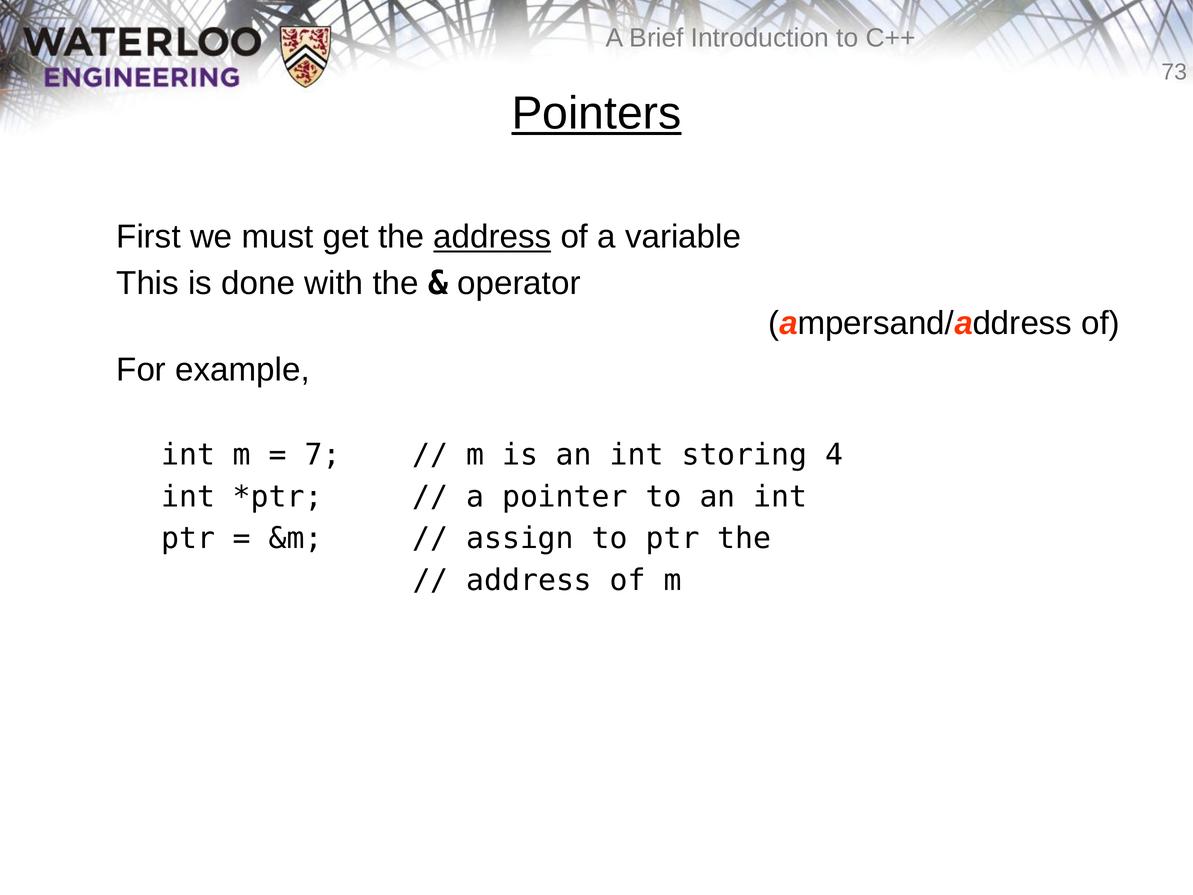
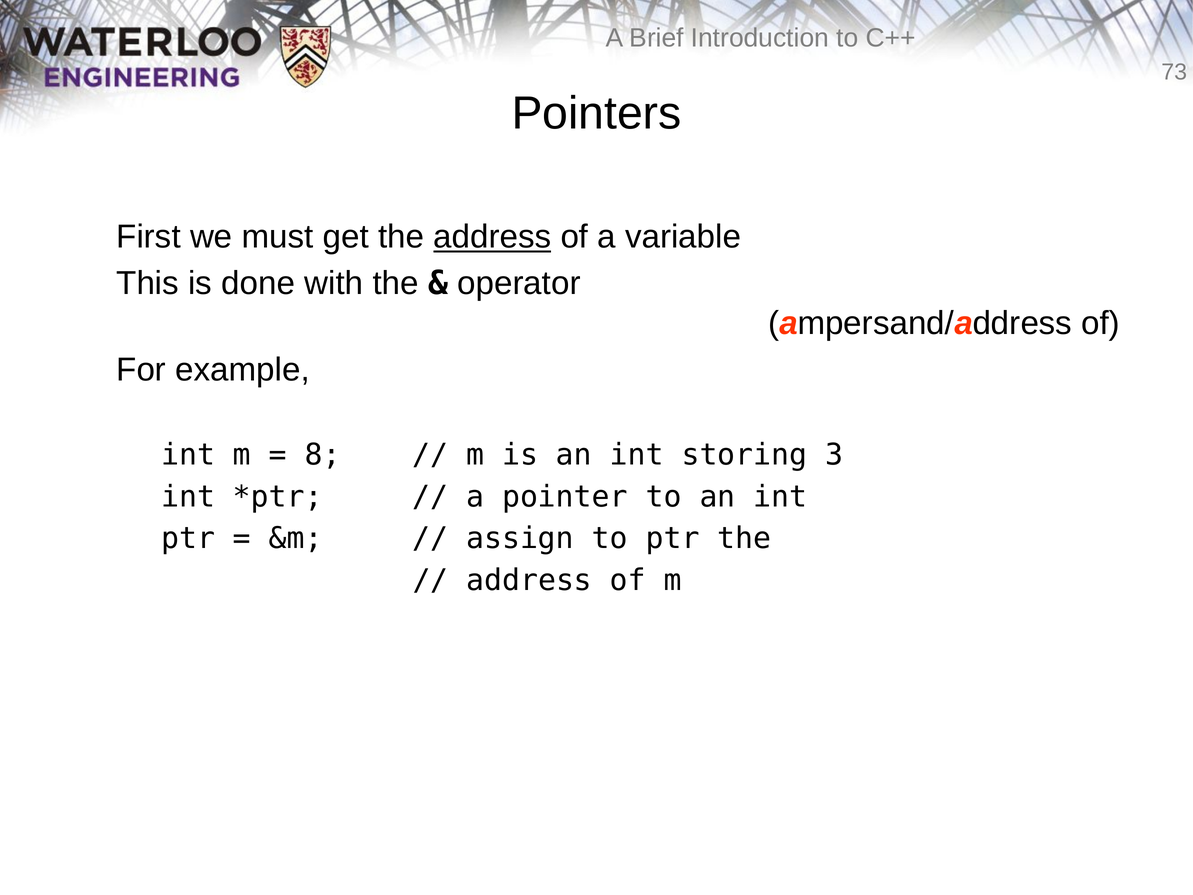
Pointers underline: present -> none
7: 7 -> 8
4: 4 -> 3
